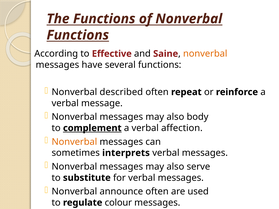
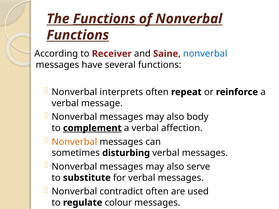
Functions at (104, 19) underline: none -> present
Effective: Effective -> Receiver
nonverbal at (205, 54) colour: orange -> blue
described: described -> interprets
interprets: interprets -> disturbing
announce: announce -> contradict
